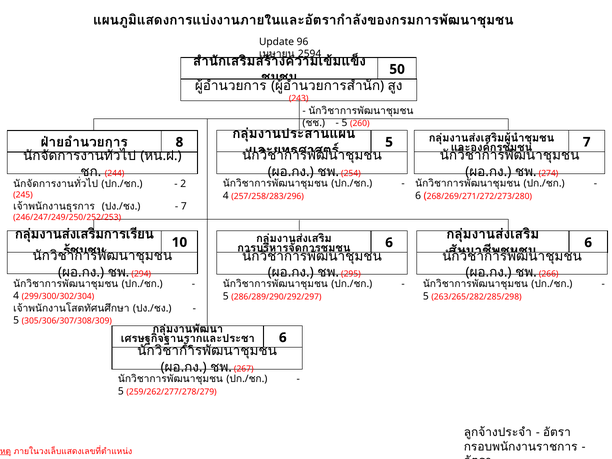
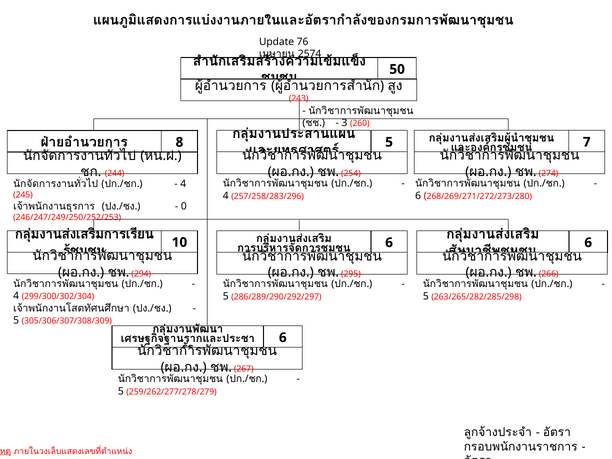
96: 96 -> 76
2594: 2594 -> 2574
5 at (345, 123): 5 -> 3
2 at (183, 184): 2 -> 4
7 at (184, 206): 7 -> 0
